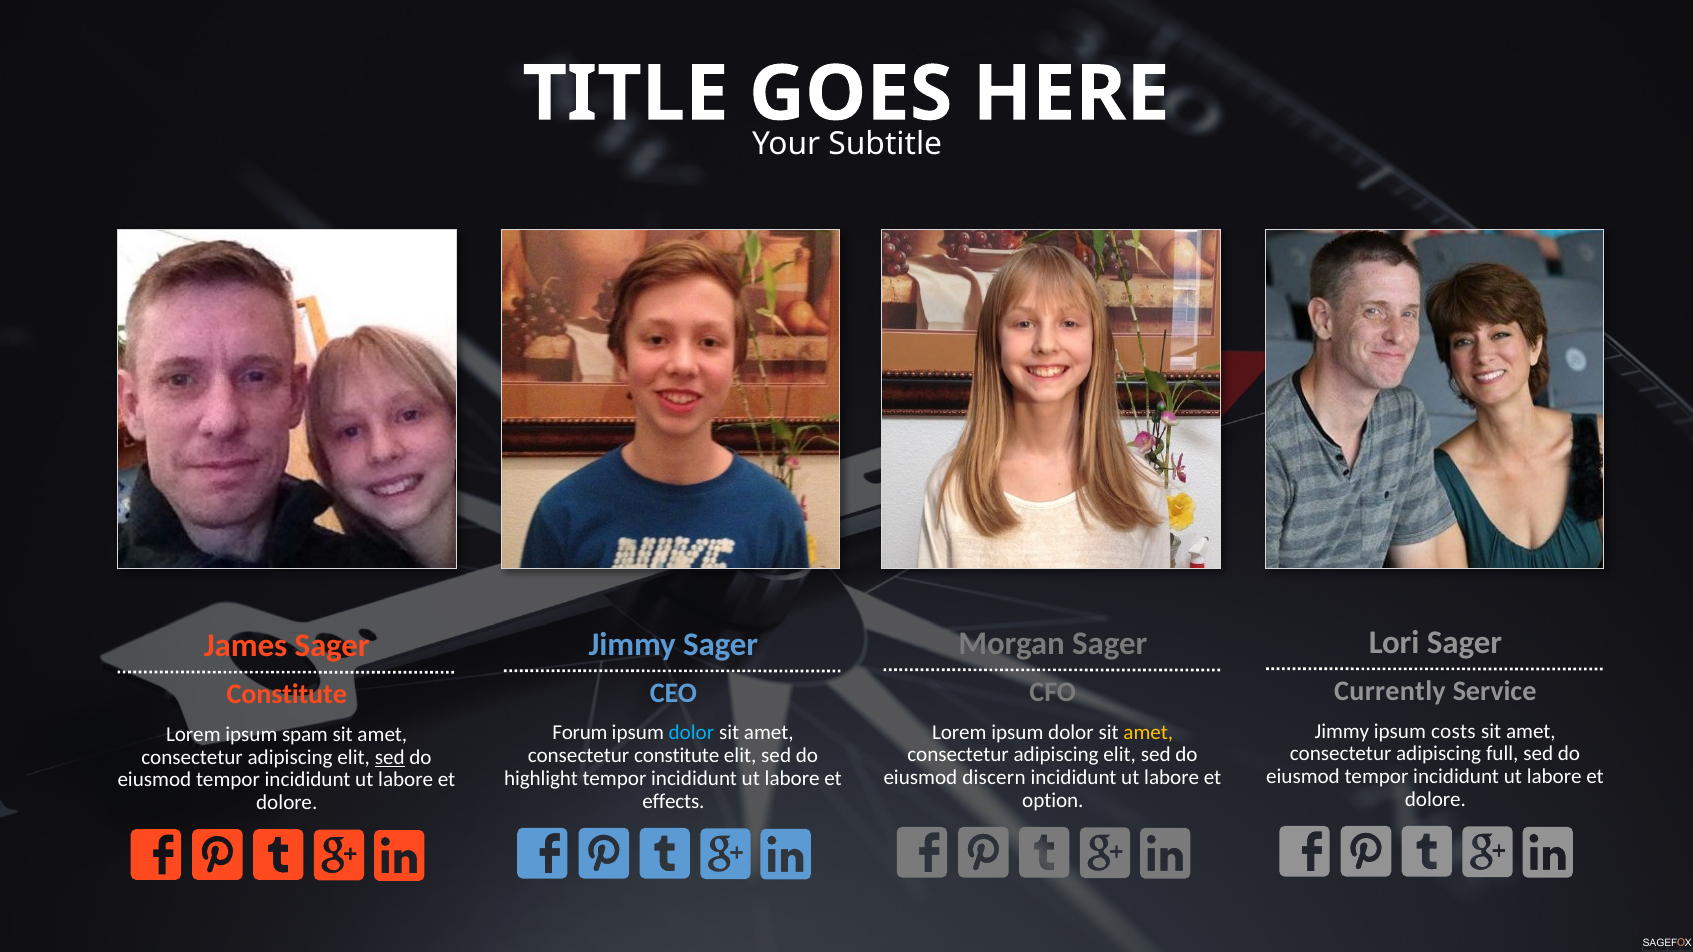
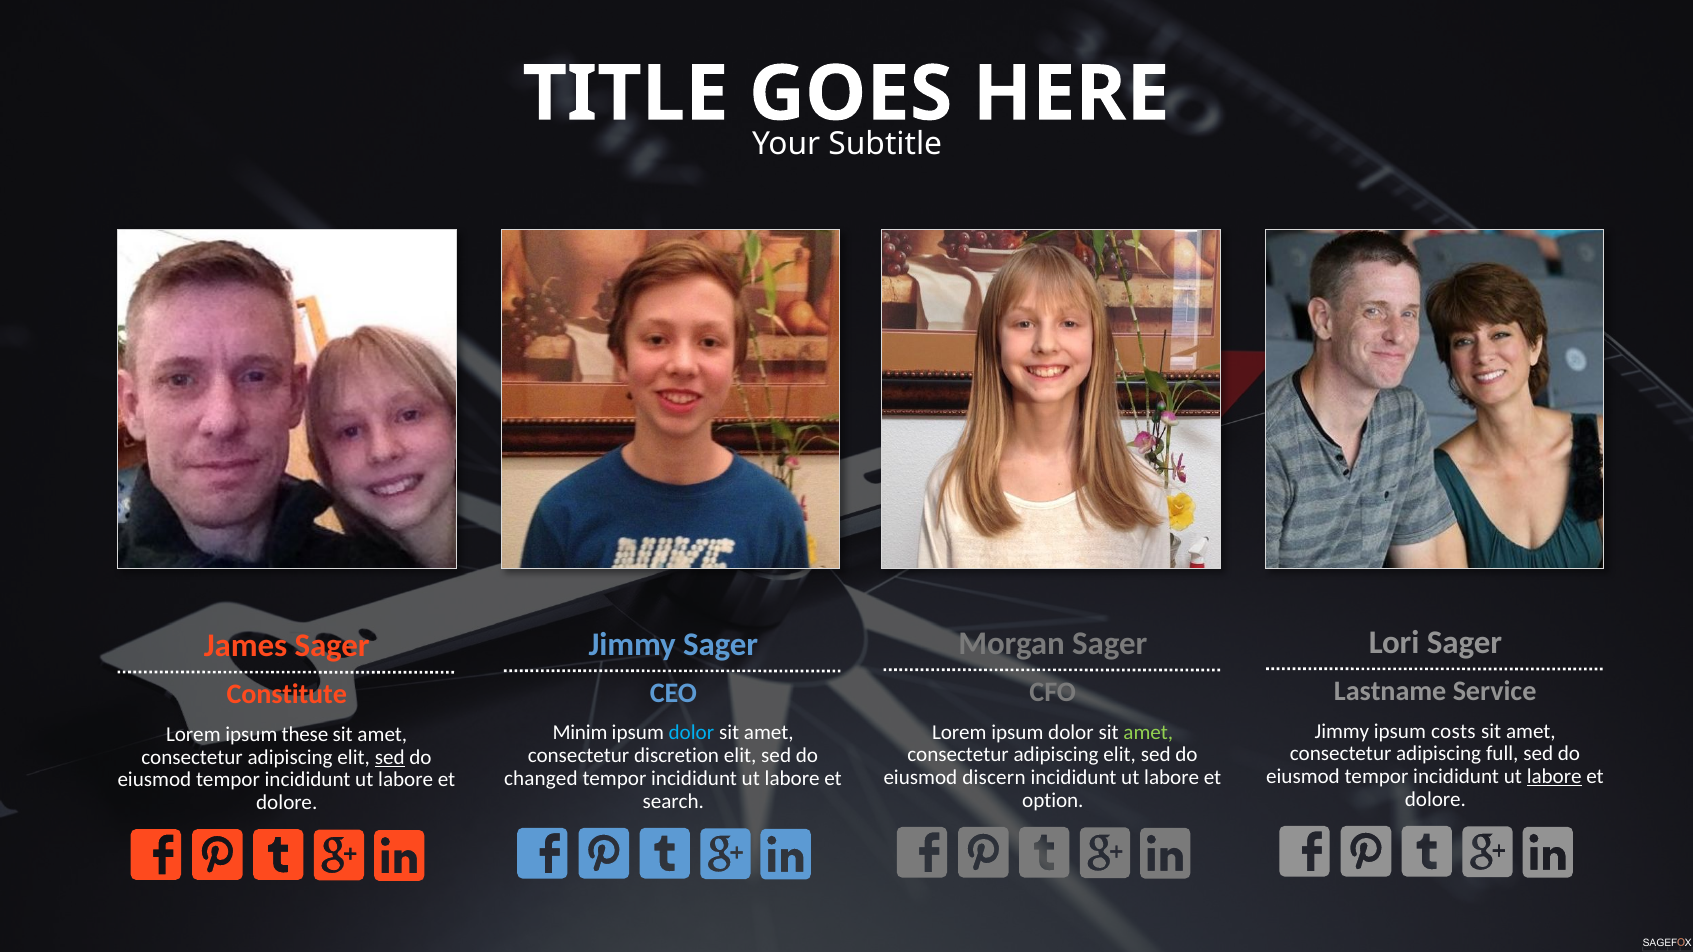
Currently: Currently -> Lastname
amet at (1148, 732) colour: yellow -> light green
Forum: Forum -> Minim
spam: spam -> these
consectetur constitute: constitute -> discretion
labore at (1554, 777) underline: none -> present
highlight: highlight -> changed
effects: effects -> search
